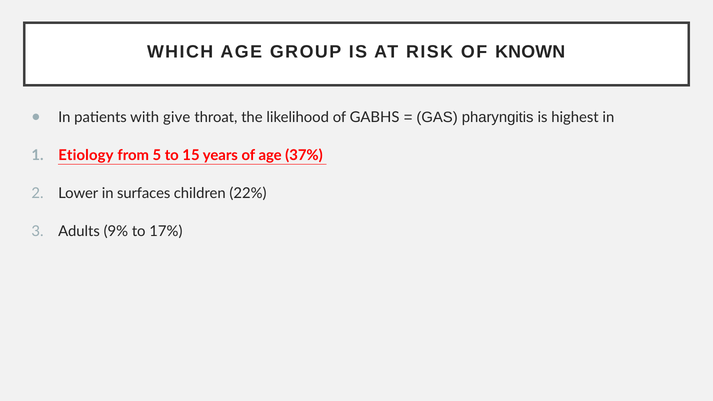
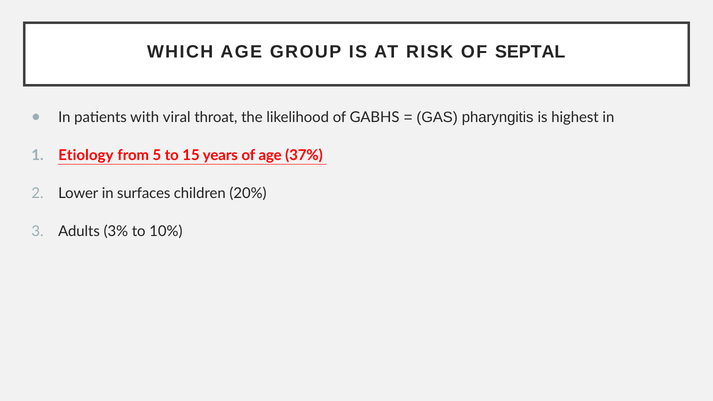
KNOWN: KNOWN -> SEPTAL
give: give -> viral
22%: 22% -> 20%
9%: 9% -> 3%
17%: 17% -> 10%
